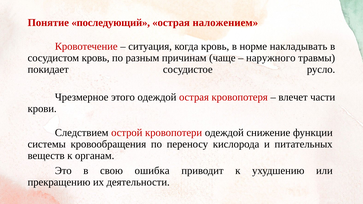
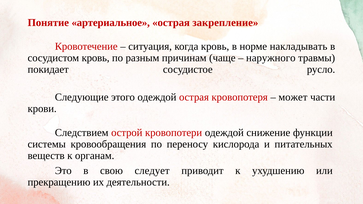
последующий: последующий -> артериальное
наложением: наложением -> закрепление
Чрезмерное: Чрезмерное -> Следующие
влечет: влечет -> может
ошибка: ошибка -> следует
